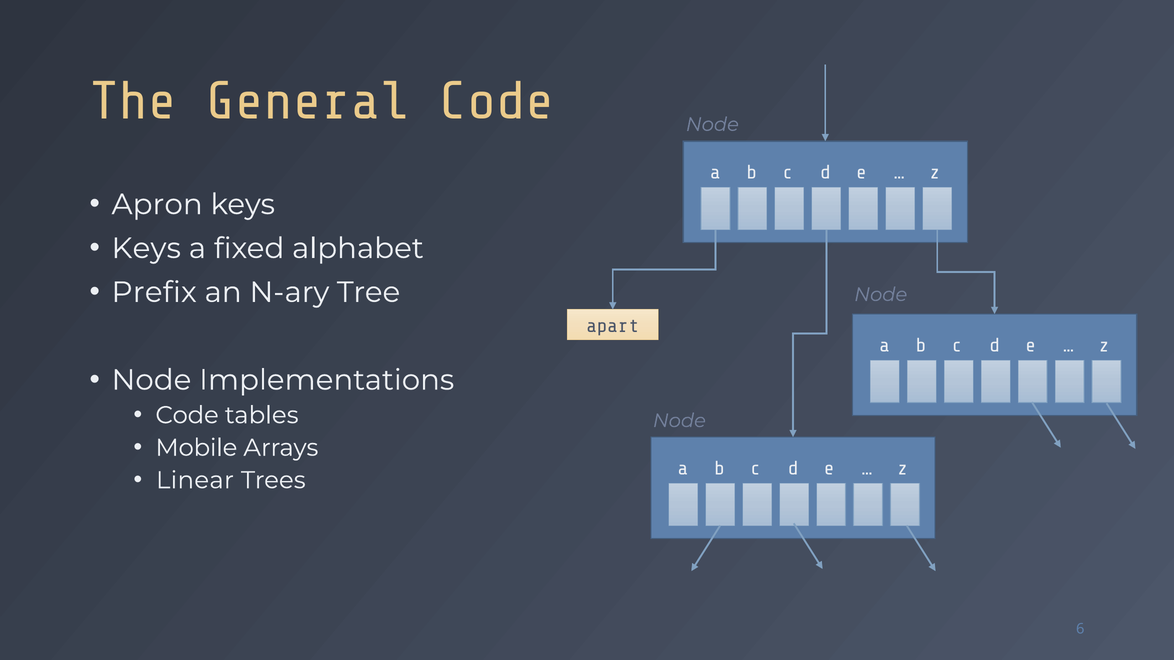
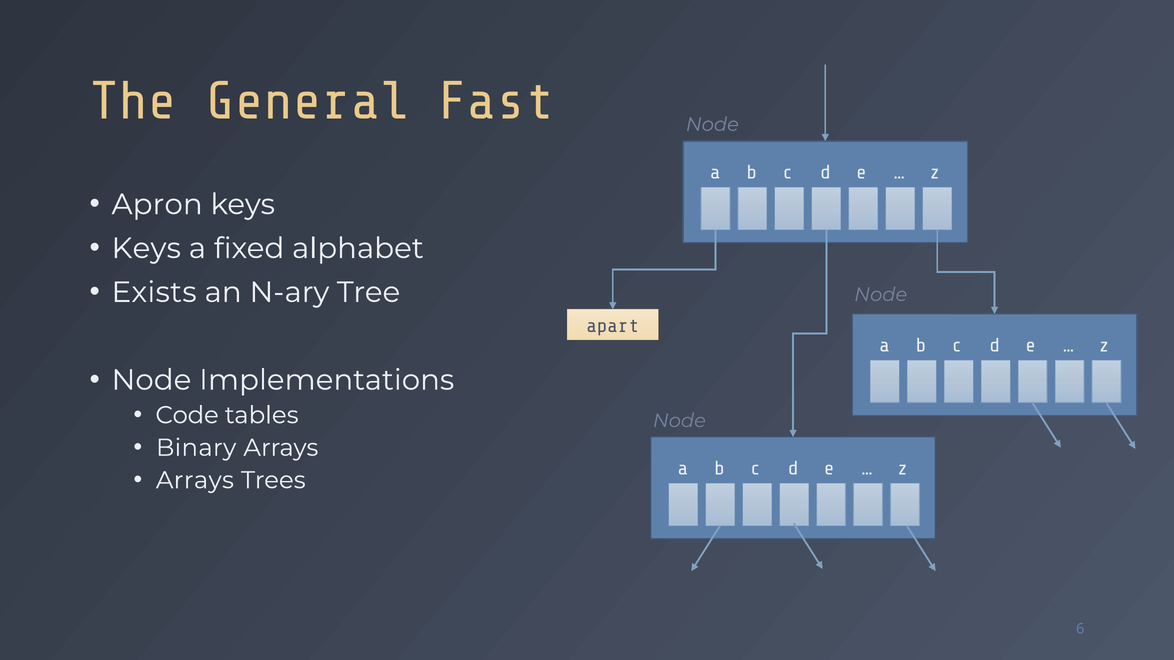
General Code: Code -> Fast
Prefix: Prefix -> Exists
Mobile: Mobile -> Binary
Linear at (195, 480): Linear -> Arrays
